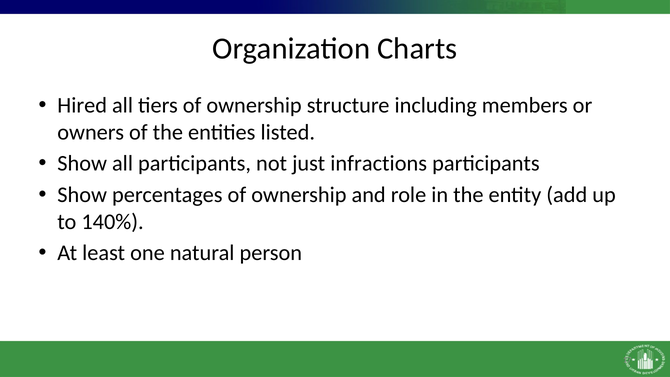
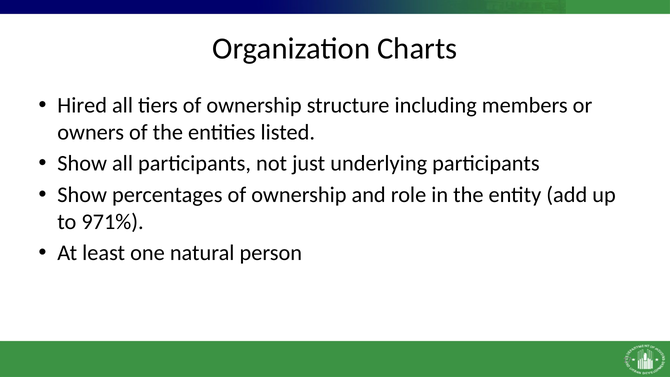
infractions: infractions -> underlying
140%: 140% -> 971%
